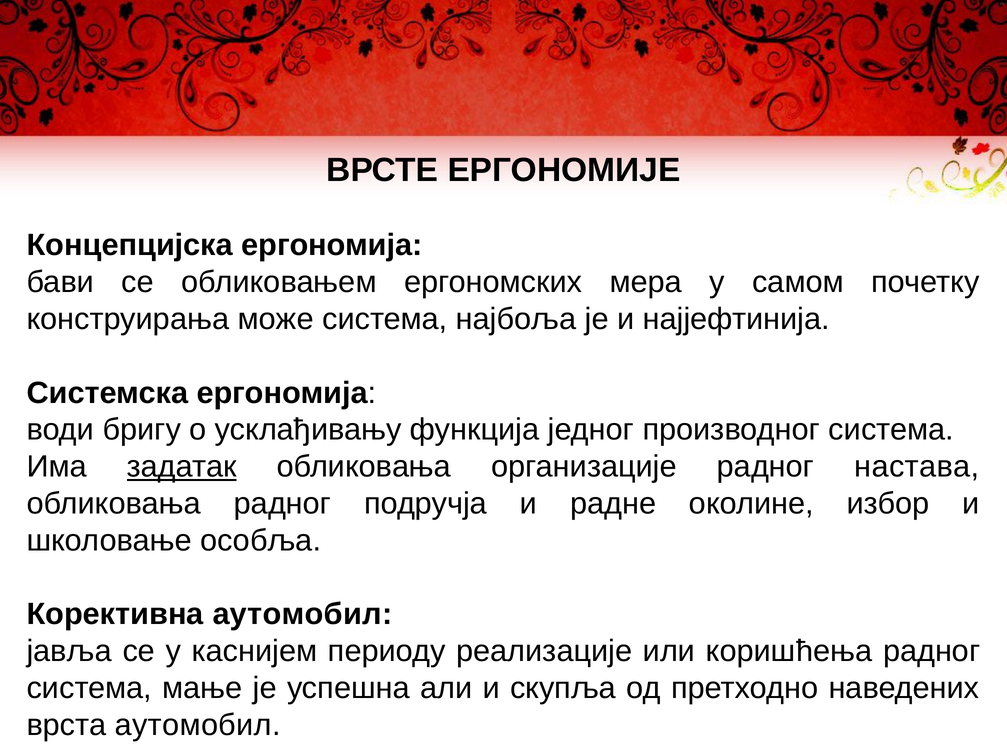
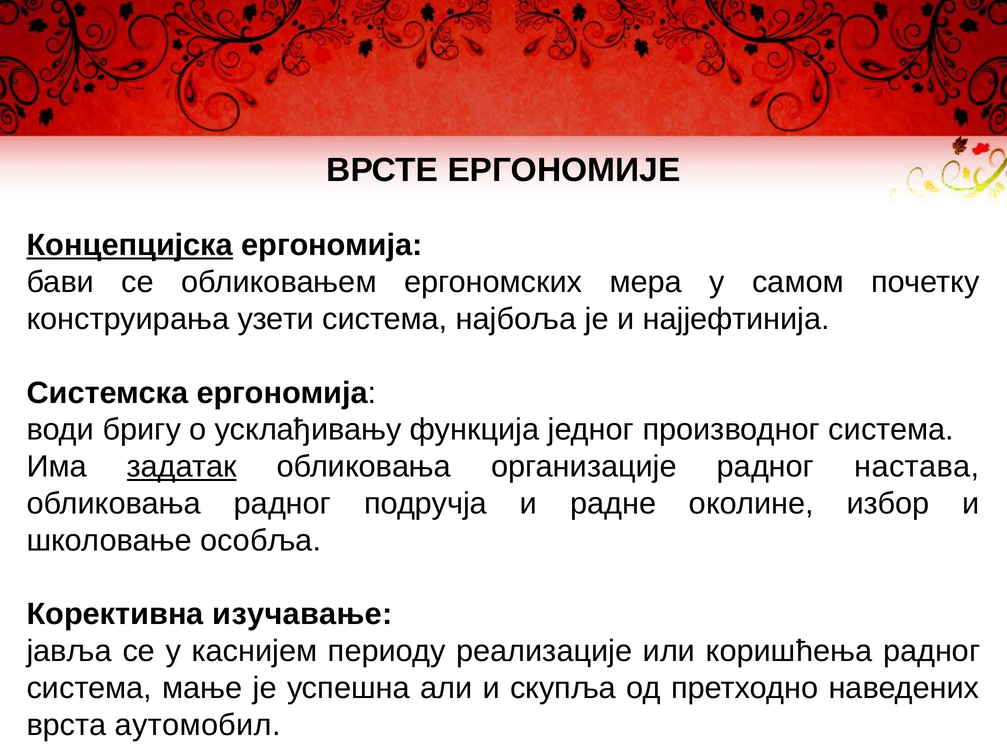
Концепцијска underline: none -> present
може: може -> узети
Корективна аутомобил: аутомобил -> изучавање
